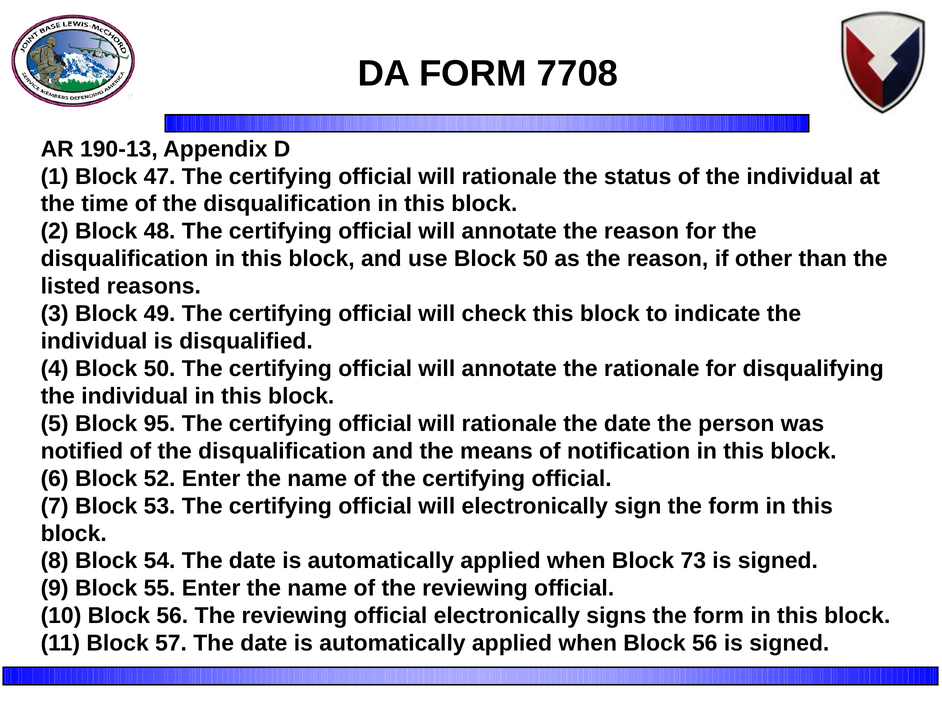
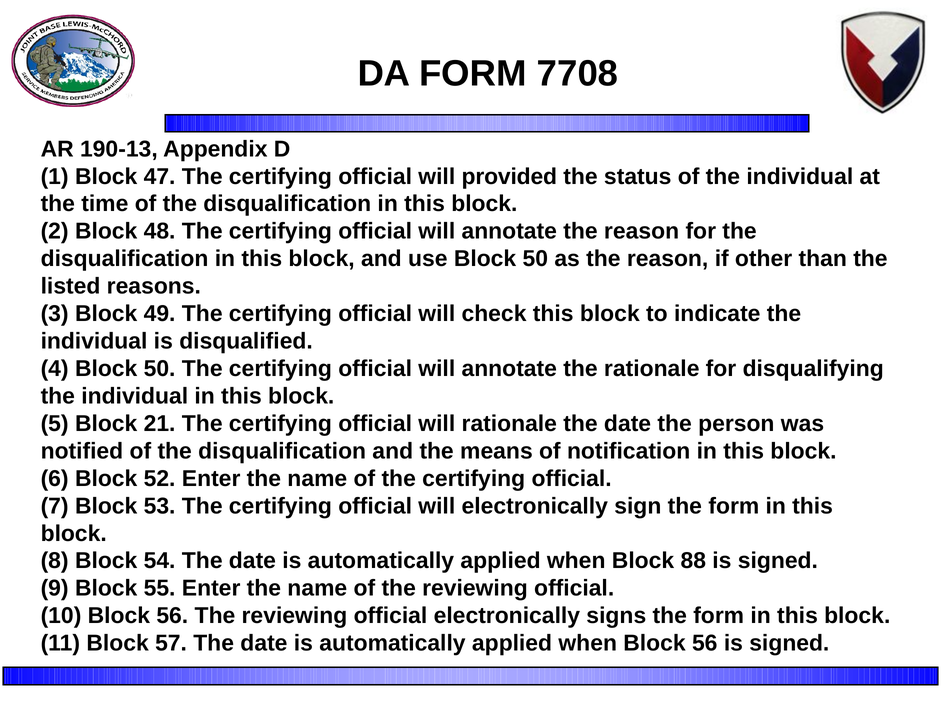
rationale at (509, 176): rationale -> provided
95: 95 -> 21
73: 73 -> 88
